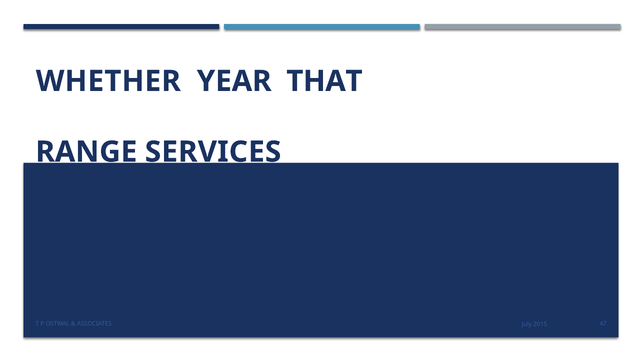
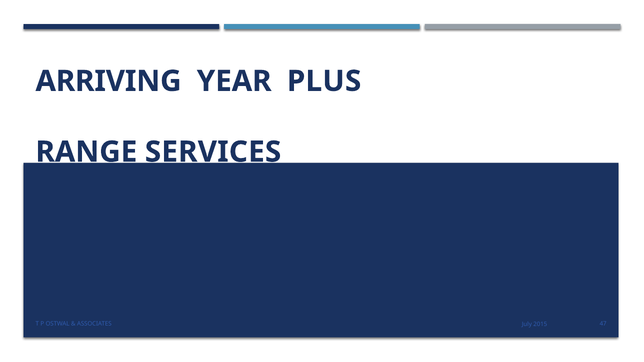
WHETHER: WHETHER -> ARRIVING
THAT: THAT -> PLUS
